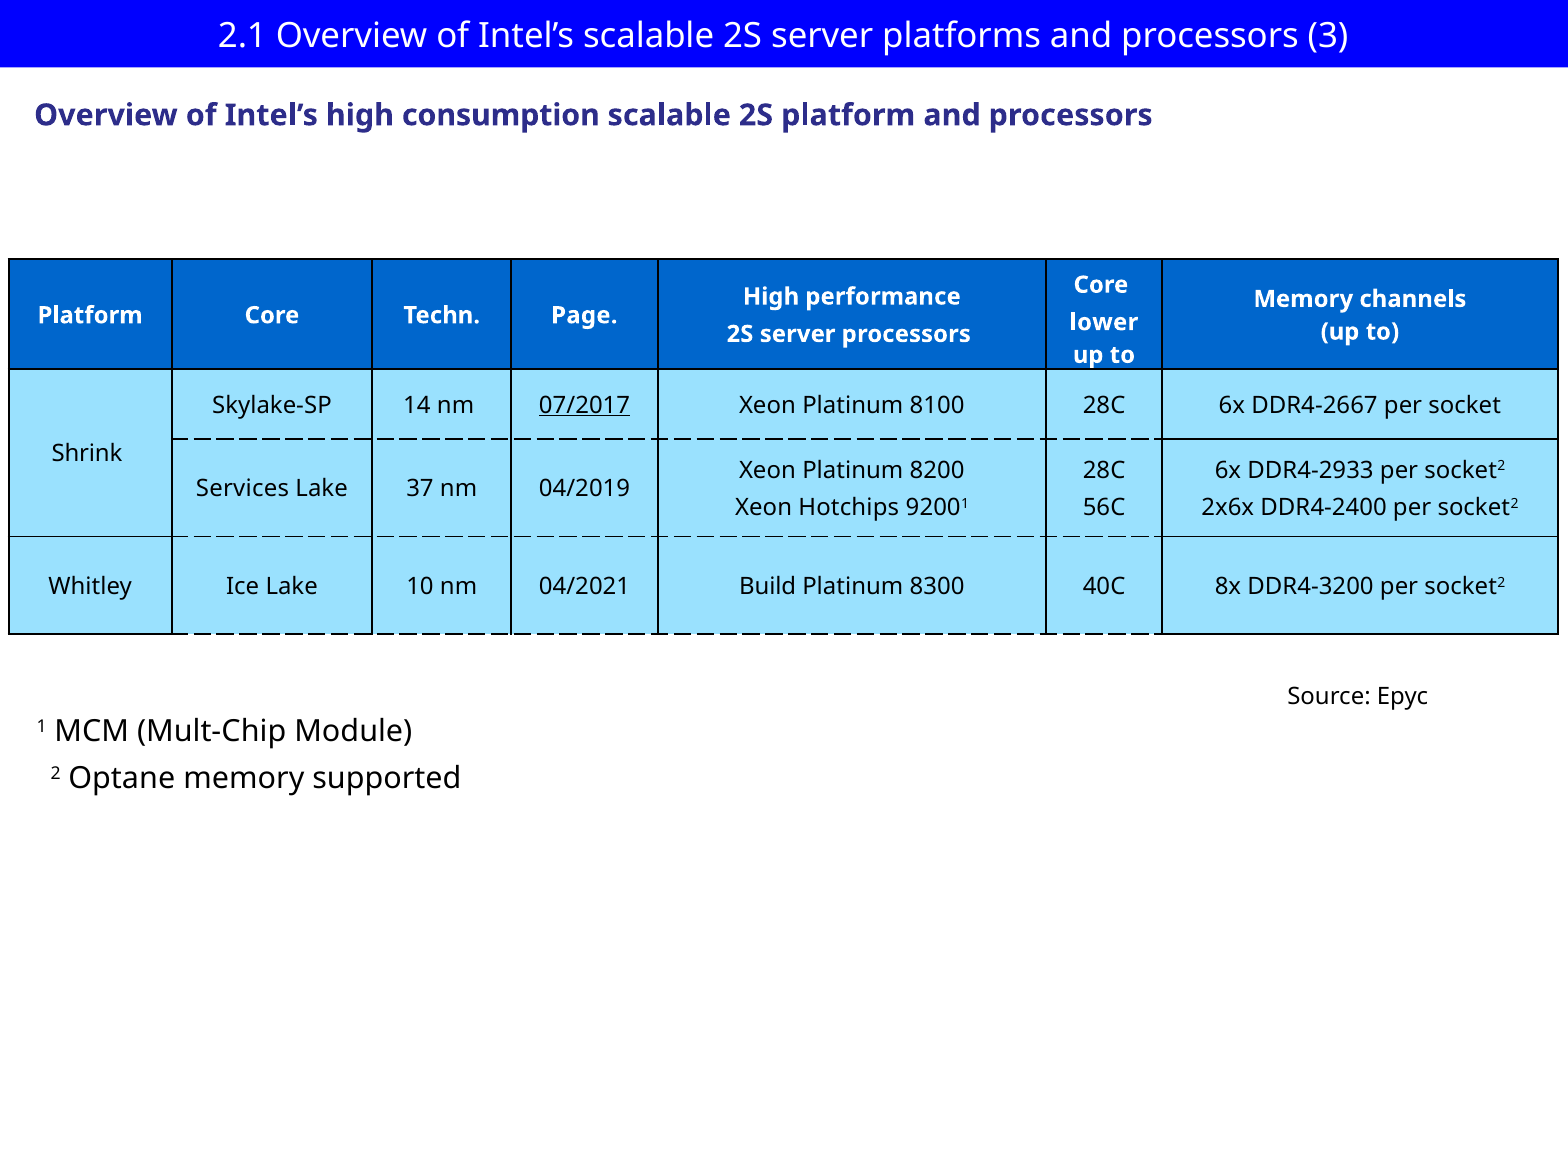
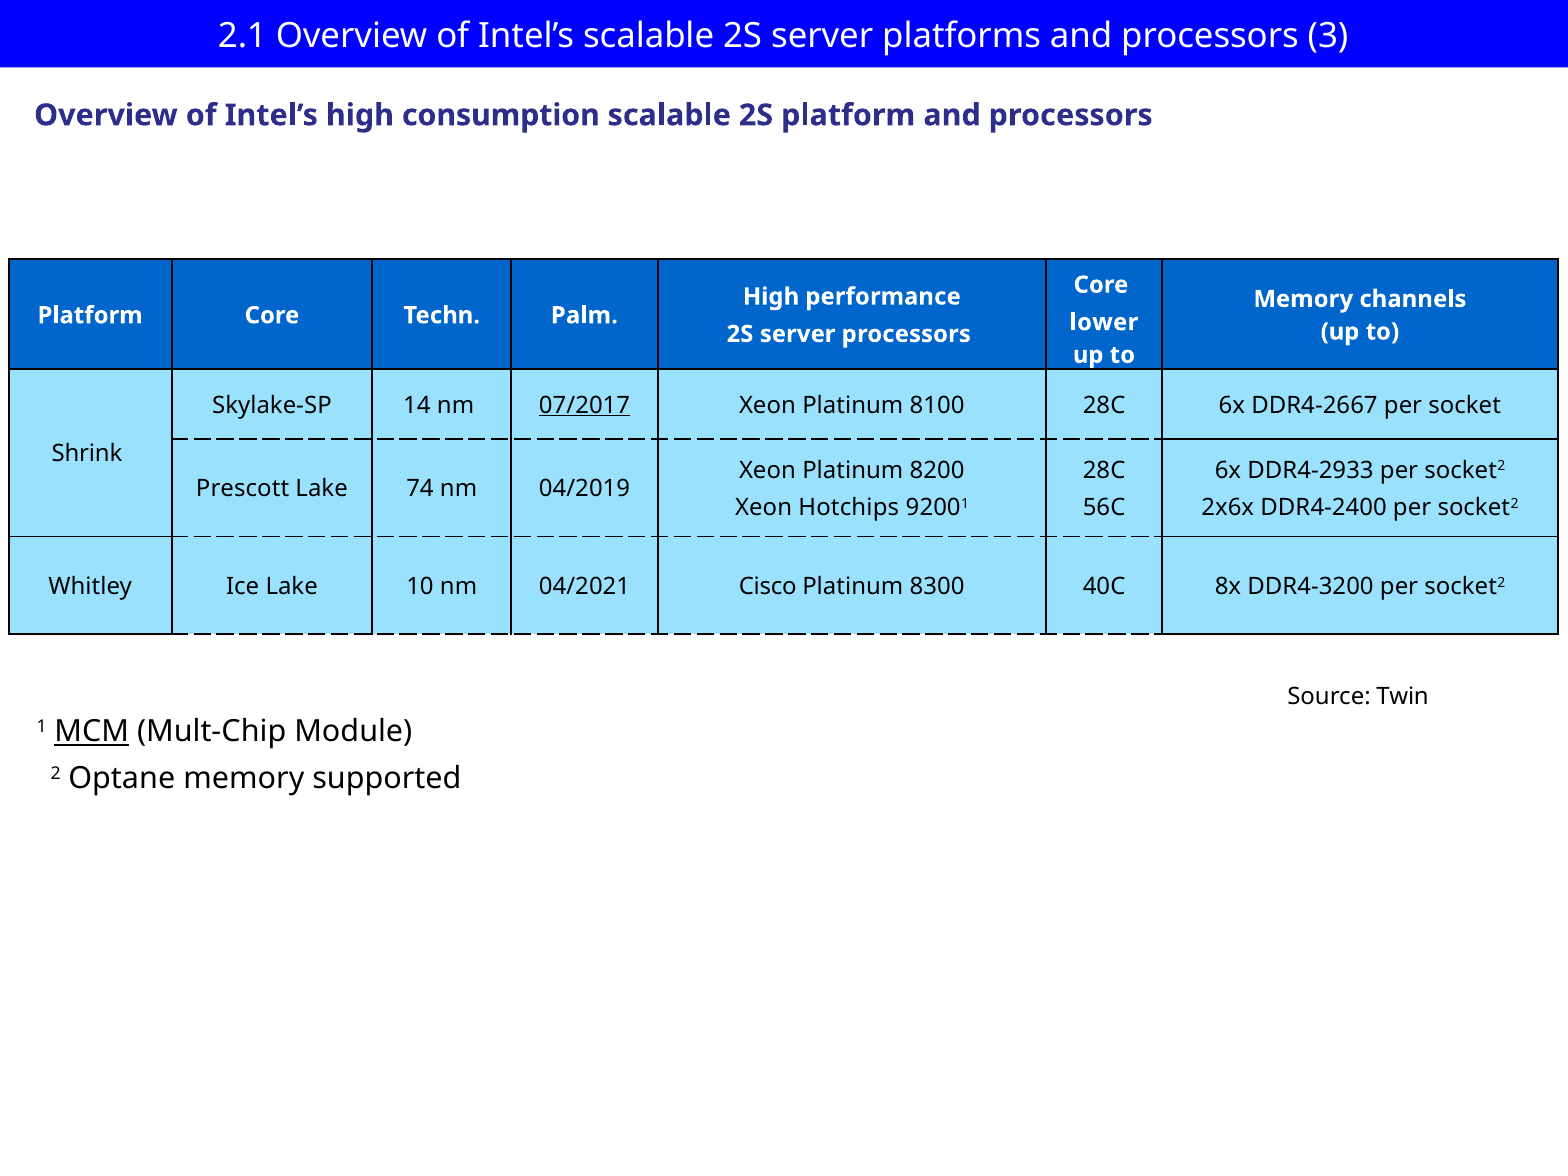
Page: Page -> Palm
Services: Services -> Prescott
37: 37 -> 74
Build: Build -> Cisco
Epyc: Epyc -> Twin
MCM underline: none -> present
